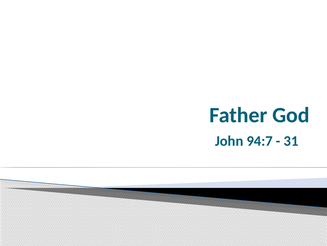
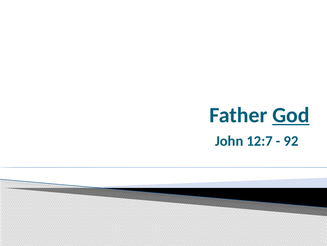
God underline: none -> present
94:7: 94:7 -> 12:7
31: 31 -> 92
